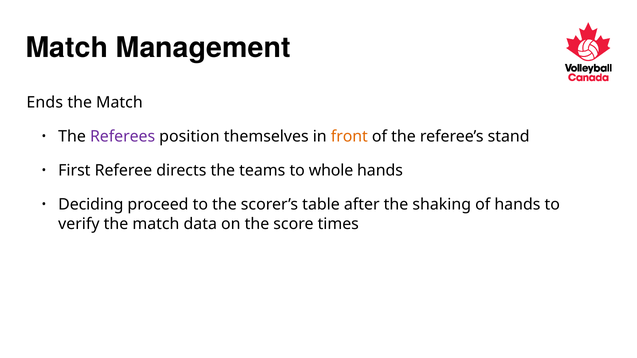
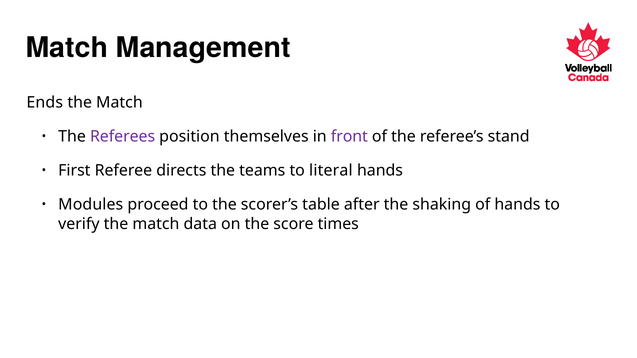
front colour: orange -> purple
whole: whole -> literal
Deciding: Deciding -> Modules
